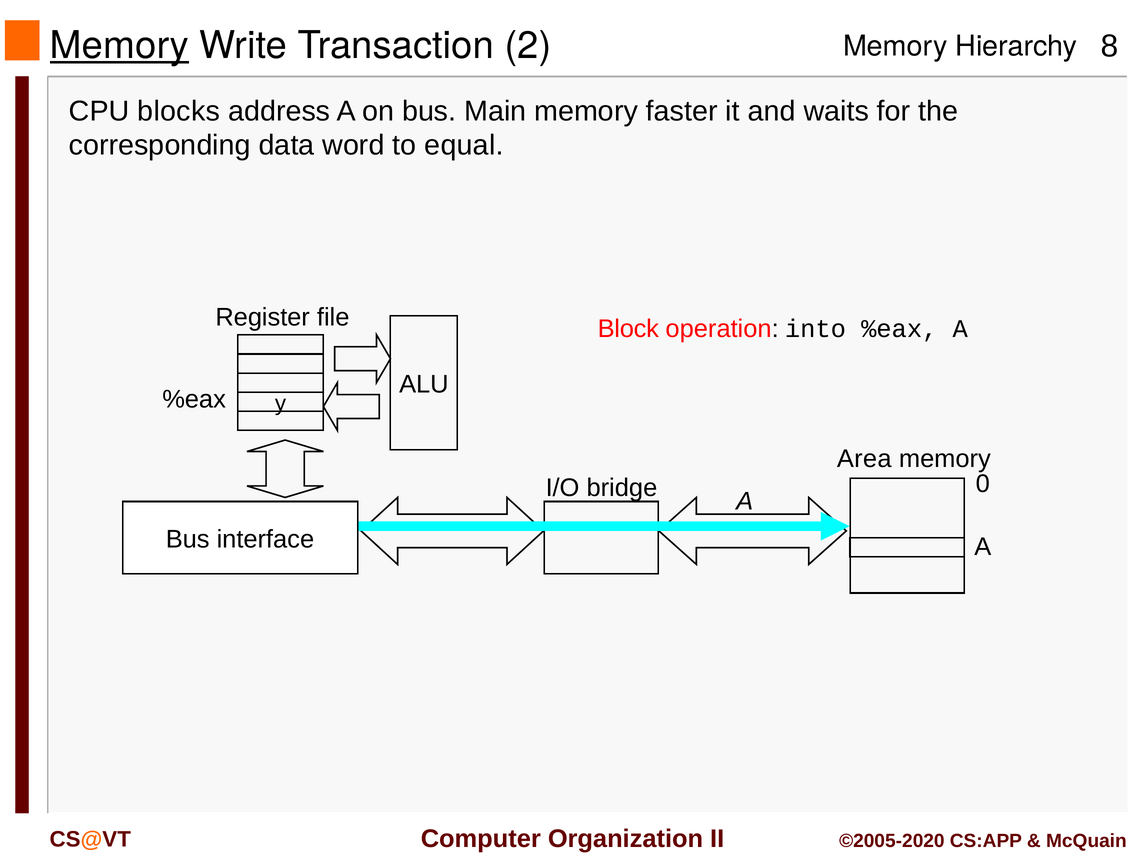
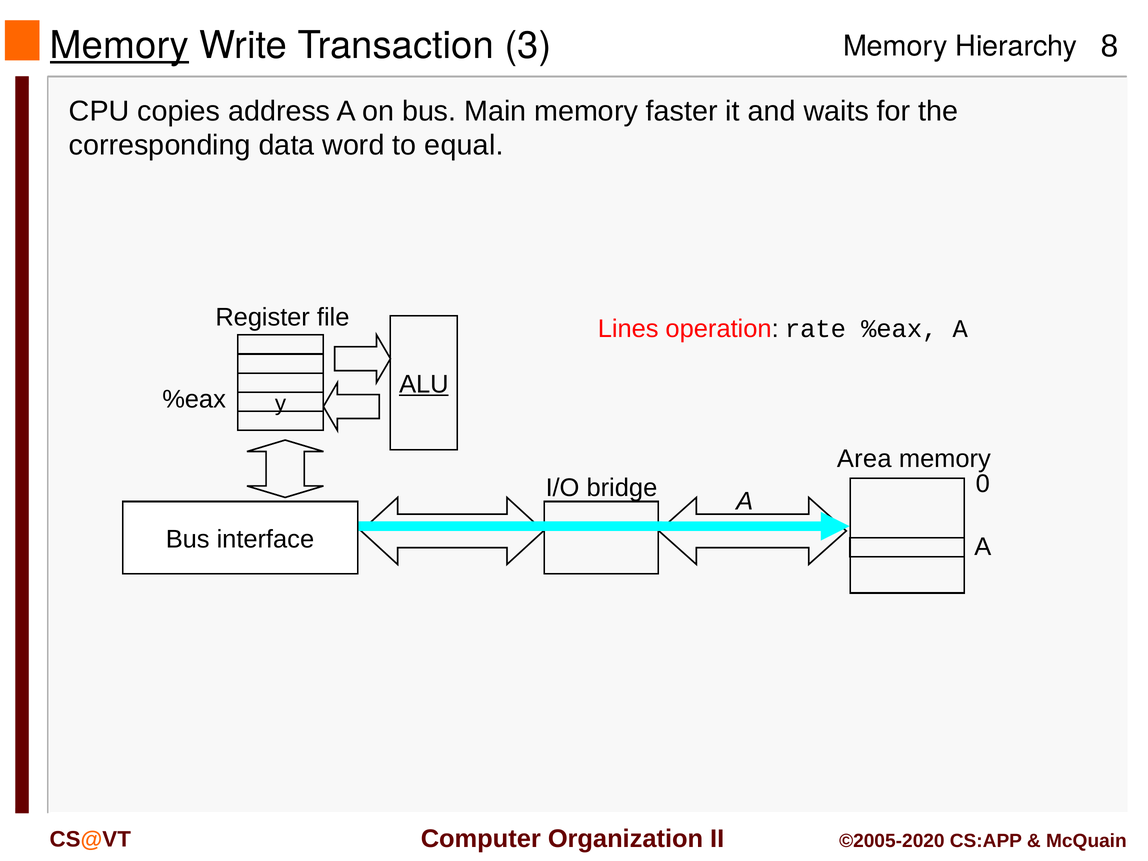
2: 2 -> 3
blocks: blocks -> copies
Block: Block -> Lines
into: into -> rate
ALU underline: none -> present
